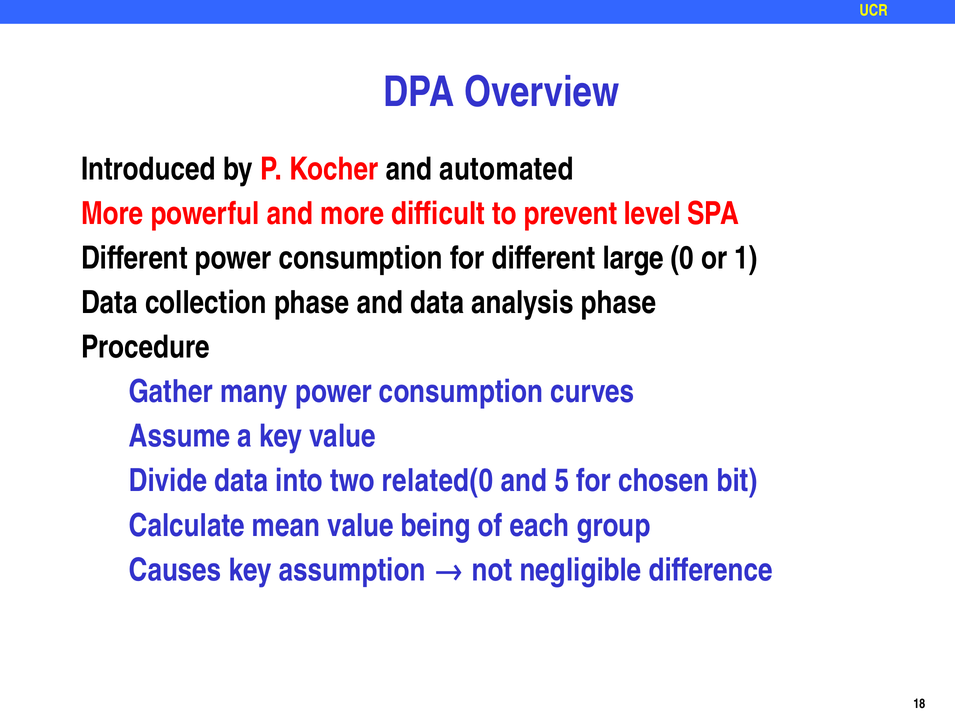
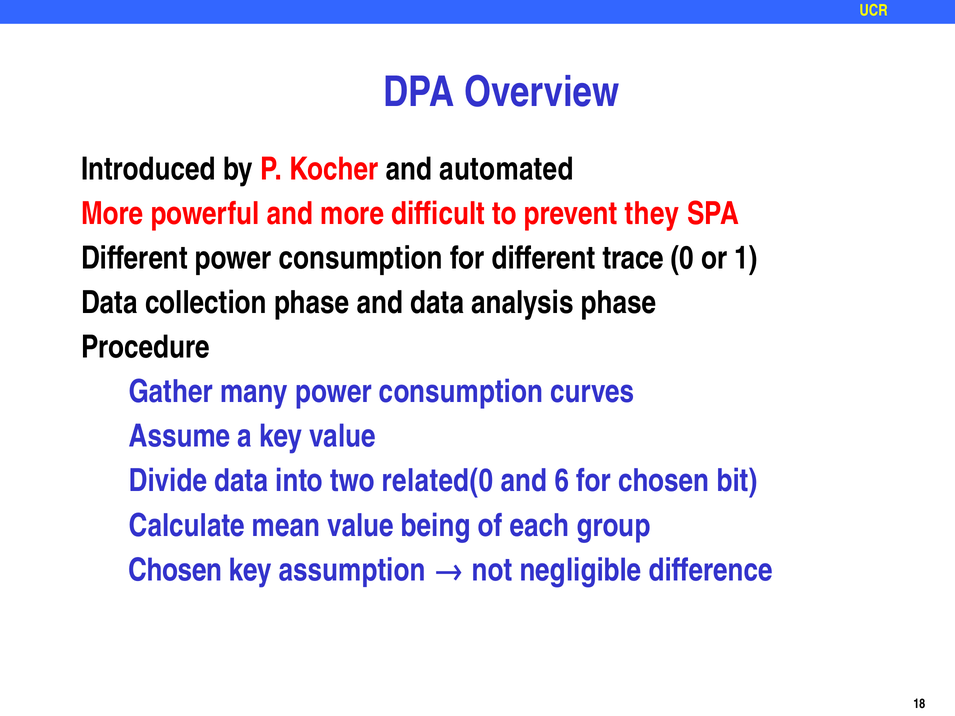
level: level -> they
large: large -> trace
5: 5 -> 6
Causes at (175, 570): Causes -> Chosen
